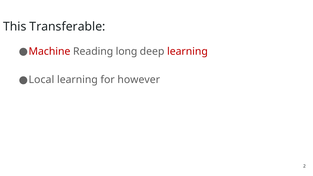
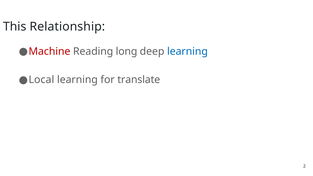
Transferable: Transferable -> Relationship
learning at (187, 51) colour: red -> blue
however: however -> translate
